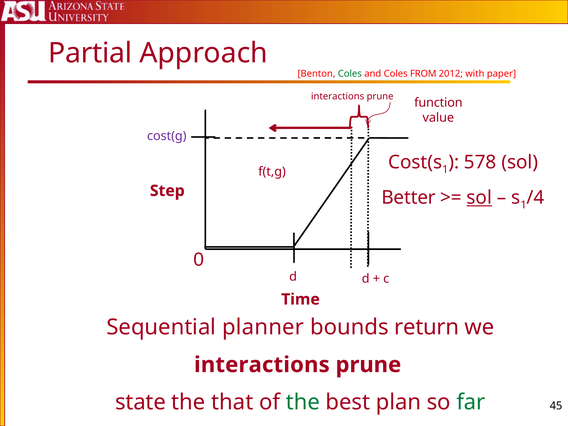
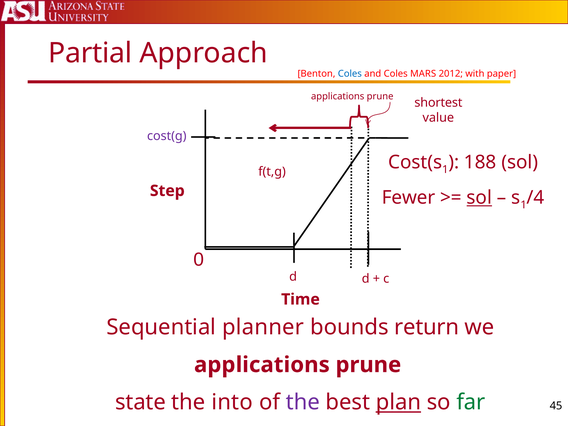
Coles at (350, 74) colour: green -> blue
FROM: FROM -> MARS
interactions at (338, 97): interactions -> applications
function: function -> shortest
578: 578 -> 188
Better: Better -> Fewer
interactions at (262, 365): interactions -> applications
that: that -> into
the at (303, 402) colour: green -> purple
plan underline: none -> present
